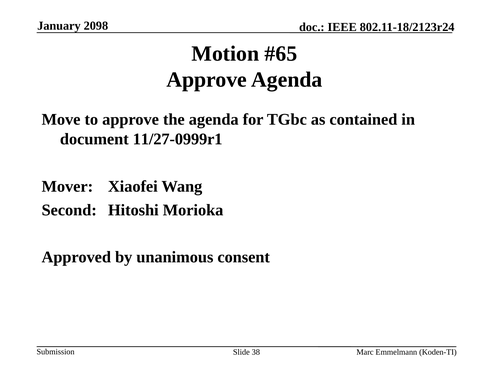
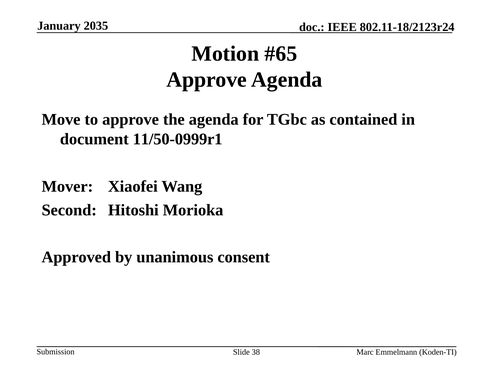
2098: 2098 -> 2035
11/27-0999r1: 11/27-0999r1 -> 11/50-0999r1
